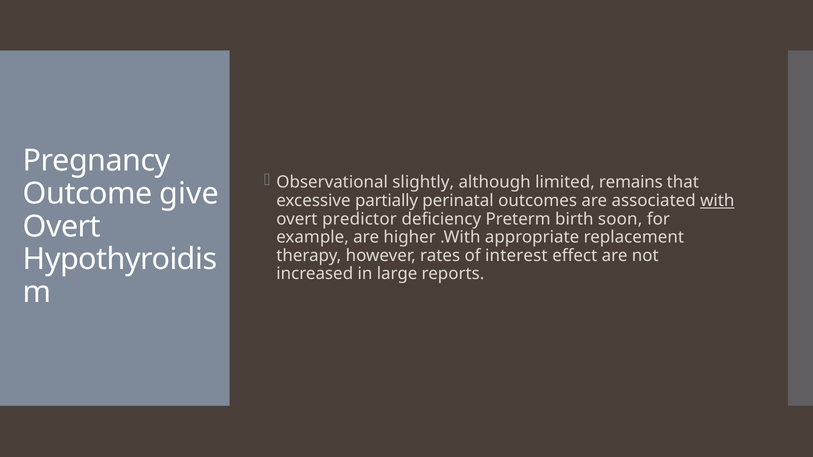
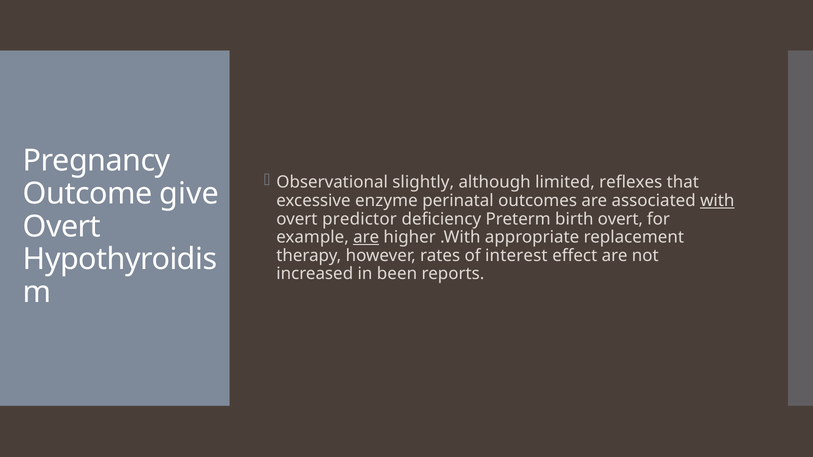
remains: remains -> reflexes
partially: partially -> enzyme
birth soon: soon -> overt
are at (366, 237) underline: none -> present
large: large -> been
